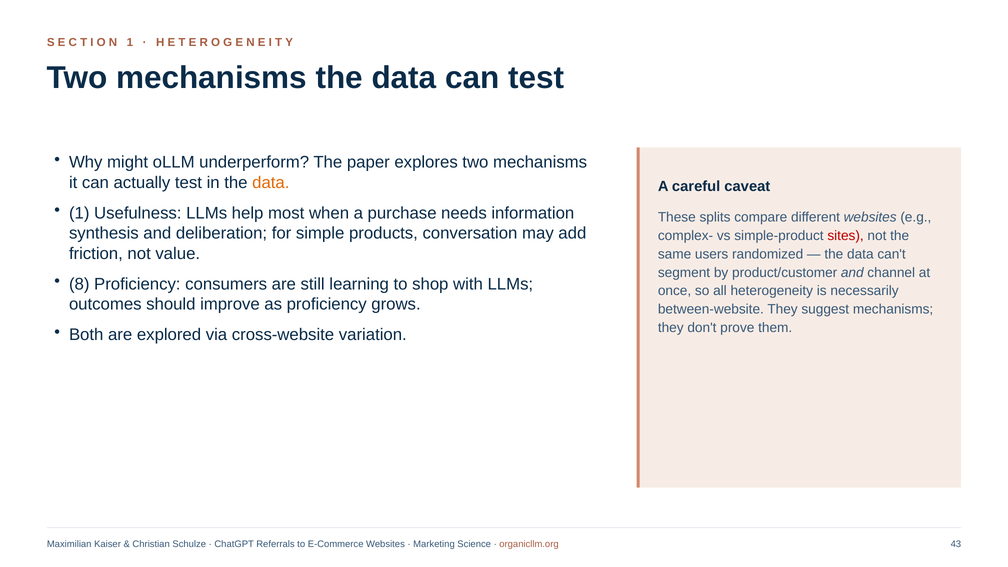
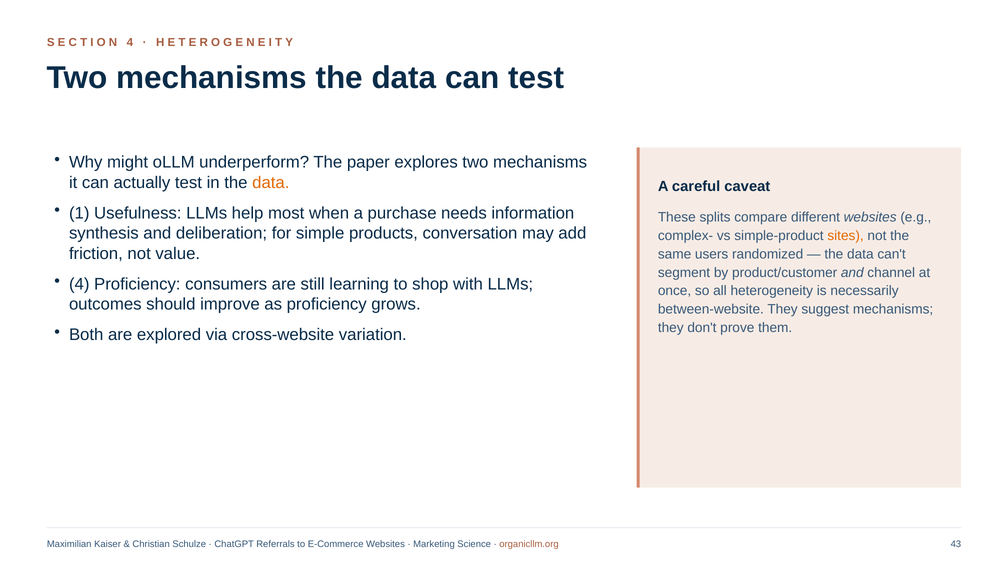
1 at (130, 42): 1 -> 4
sites colour: red -> orange
8 at (79, 284): 8 -> 4
